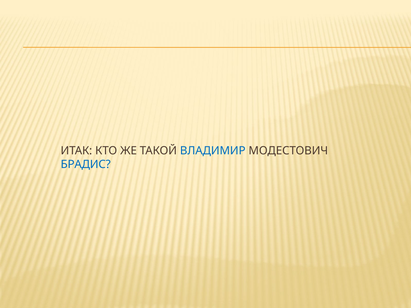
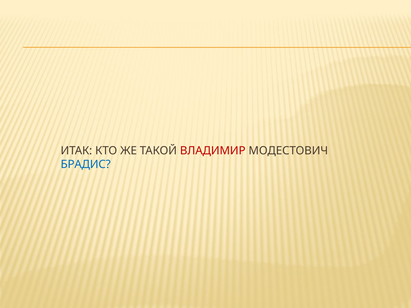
ВЛАДИМИР colour: blue -> red
